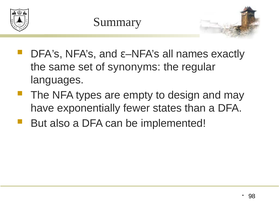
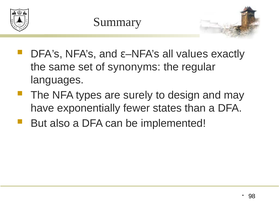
names: names -> values
empty: empty -> surely
